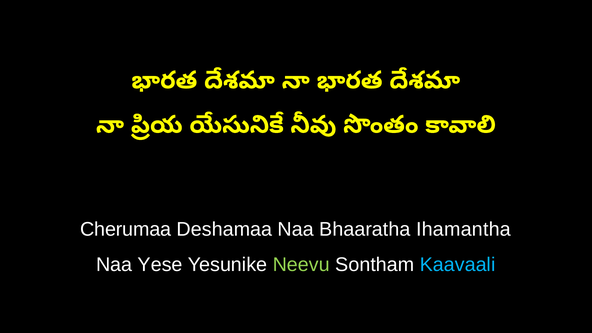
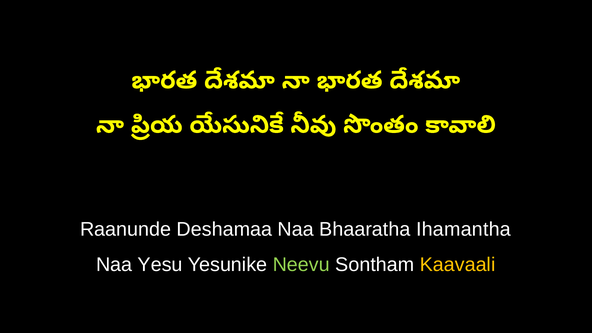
Cherumaa: Cherumaa -> Raanunde
Yese: Yese -> Yesu
Kaavaali colour: light blue -> yellow
